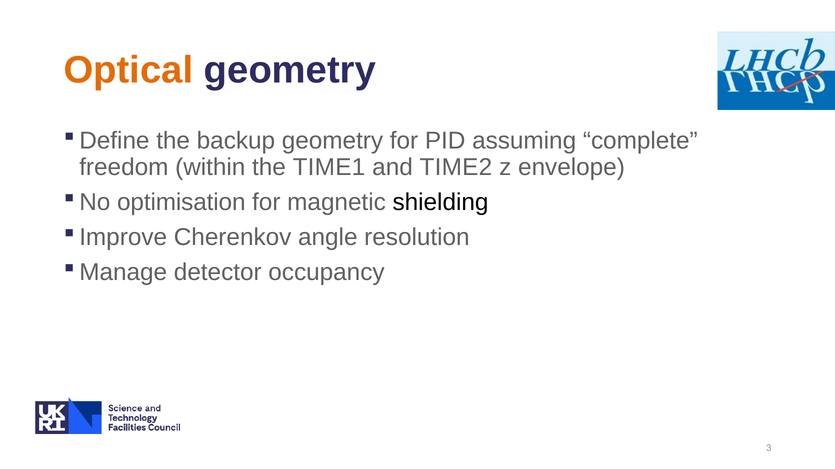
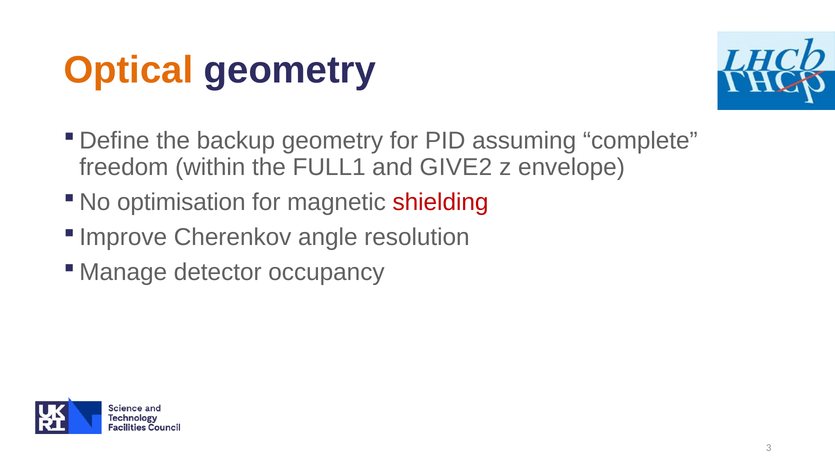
TIME1: TIME1 -> FULL1
TIME2: TIME2 -> GIVE2
shielding colour: black -> red
